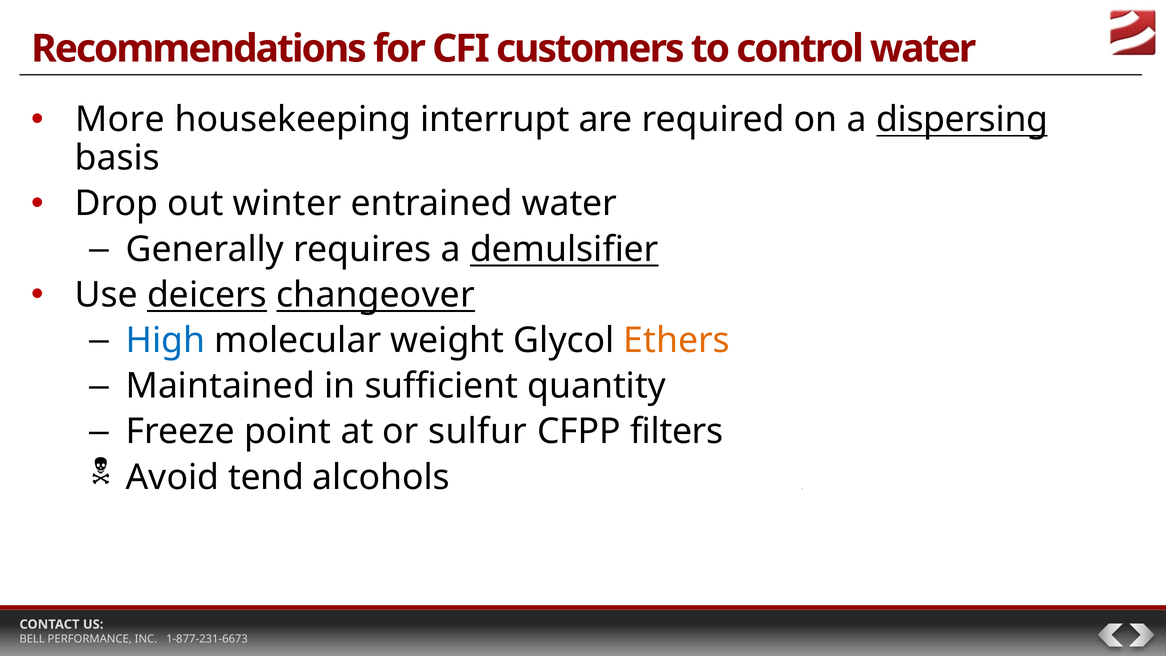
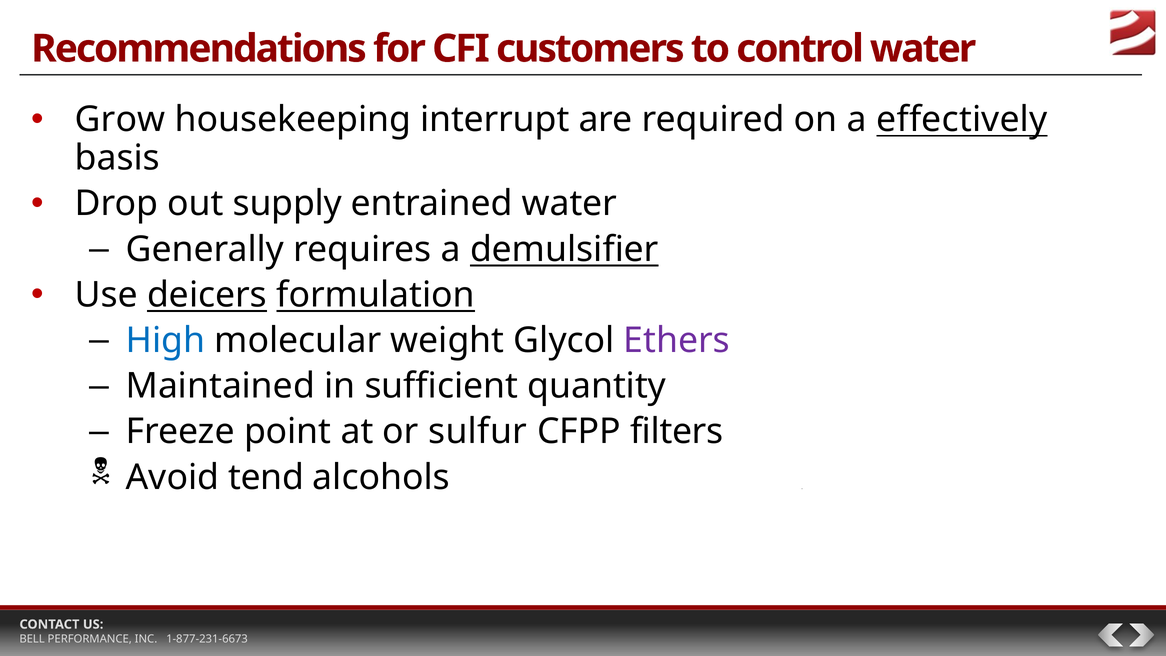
More: More -> Grow
dispersing: dispersing -> effectively
winter: winter -> supply
changeover: changeover -> formulation
Ethers colour: orange -> purple
